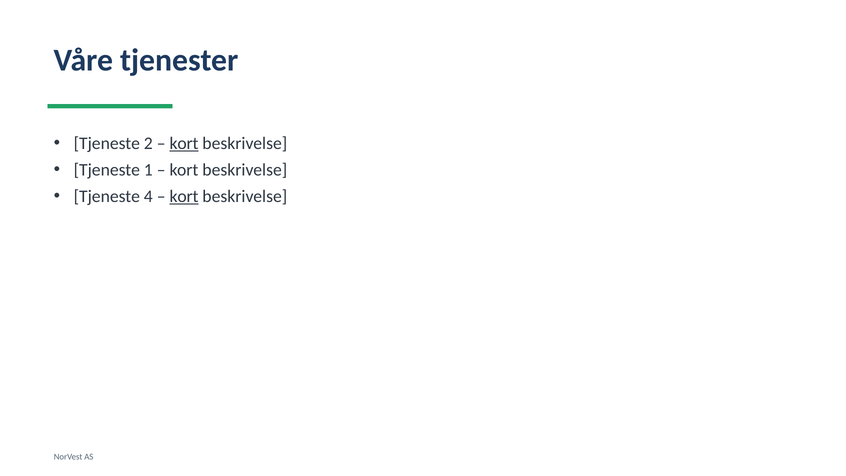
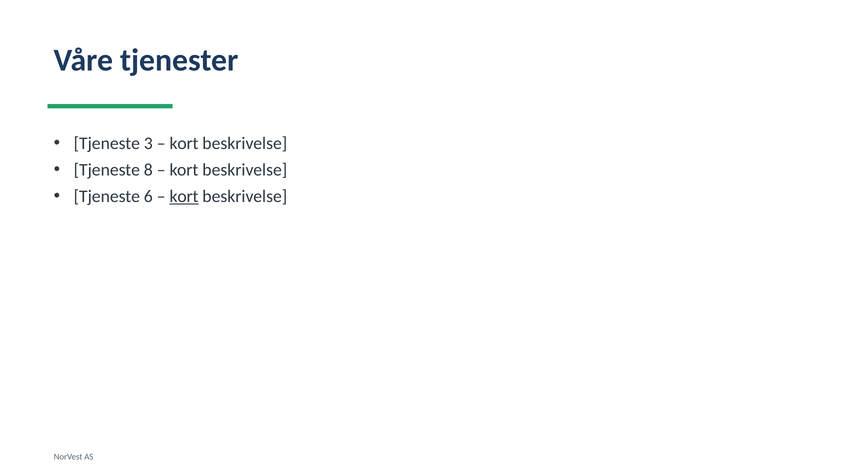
2: 2 -> 3
kort at (184, 143) underline: present -> none
1: 1 -> 8
4: 4 -> 6
